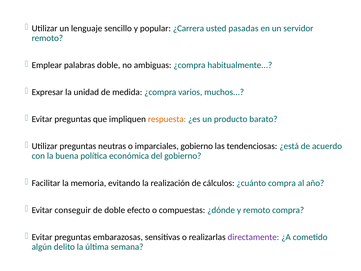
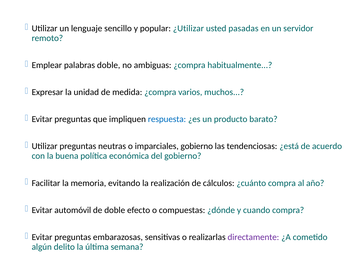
¿Carrera: ¿Carrera -> ¿Utilizar
respuesta colour: orange -> blue
conseguir: conseguir -> automóvil
y remoto: remoto -> cuando
